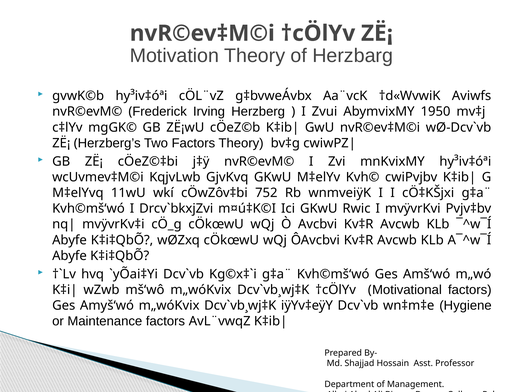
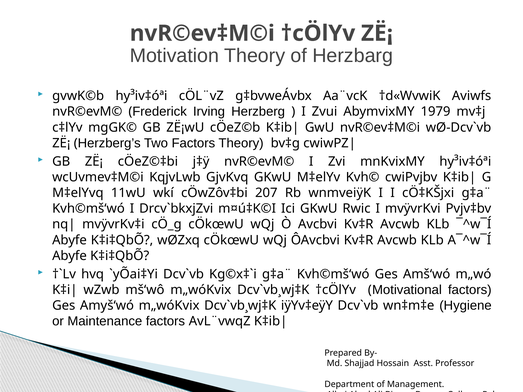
1950: 1950 -> 1979
752: 752 -> 207
